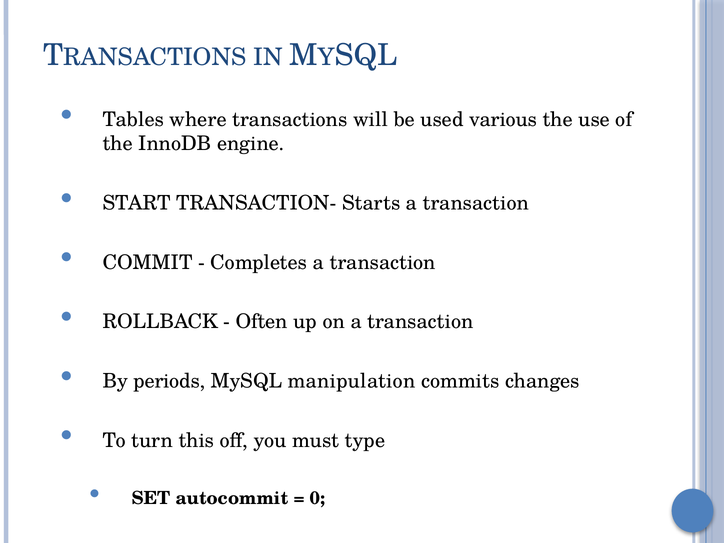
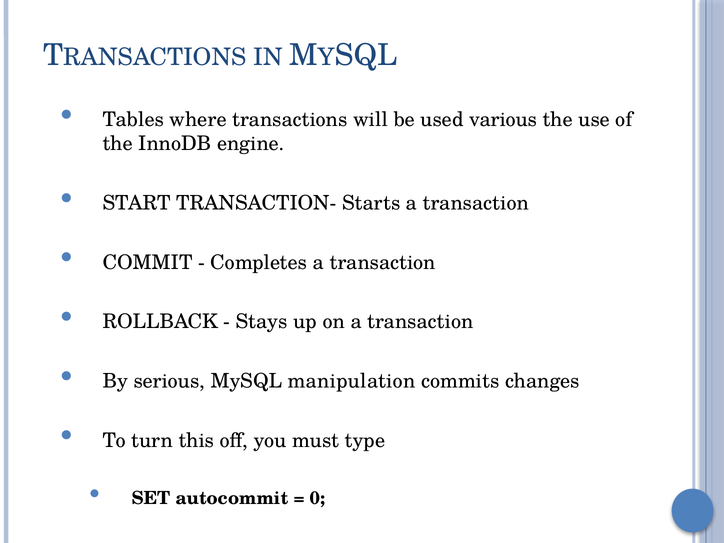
Often: Often -> Stays
periods: periods -> serious
